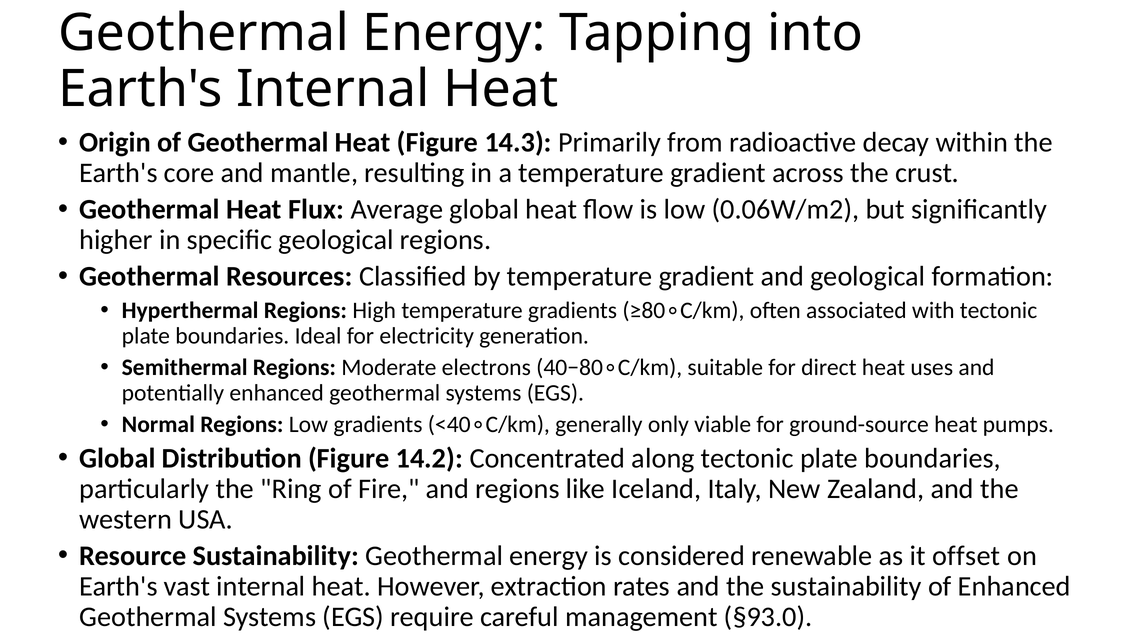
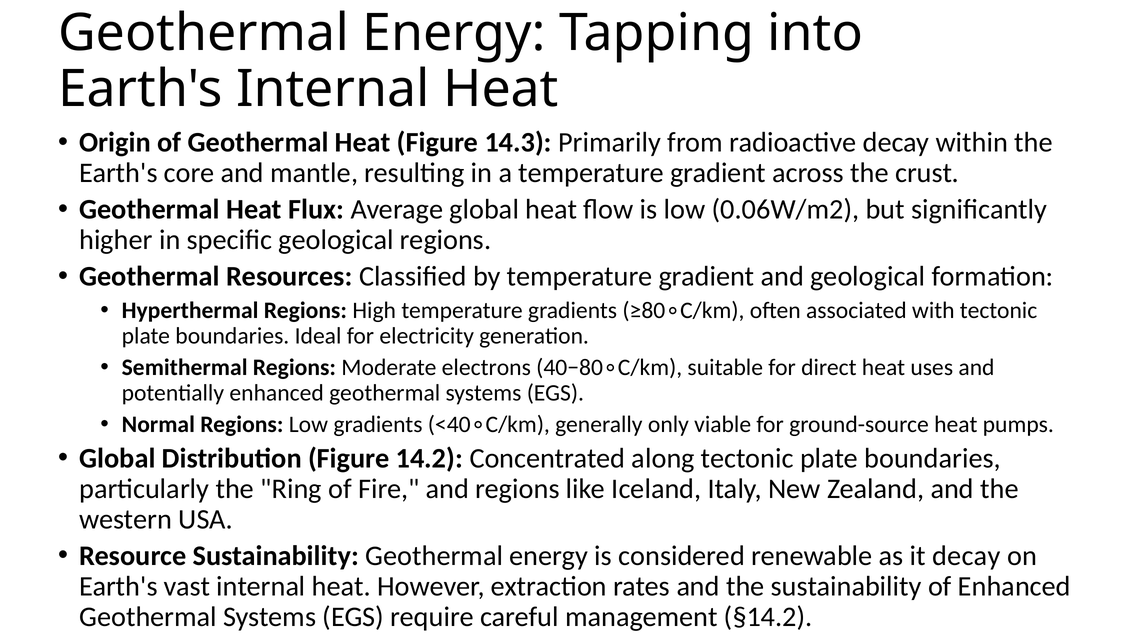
it offset: offset -> decay
§93.0: §93.0 -> §14.2
